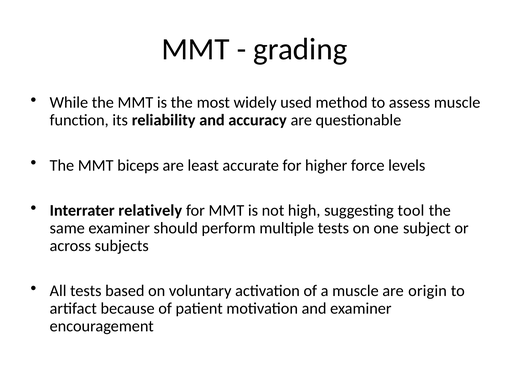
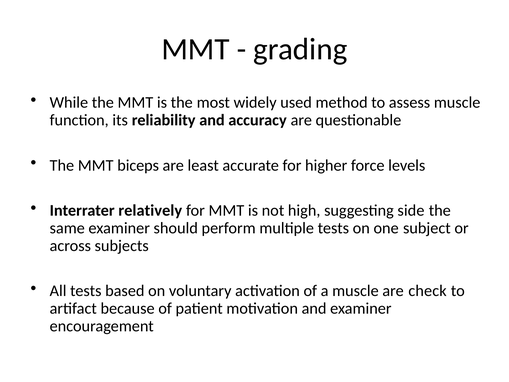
tool: tool -> side
origin: origin -> check
